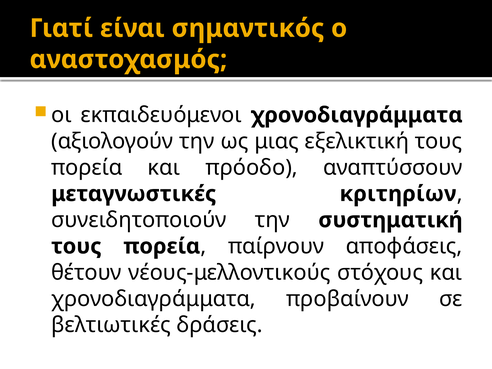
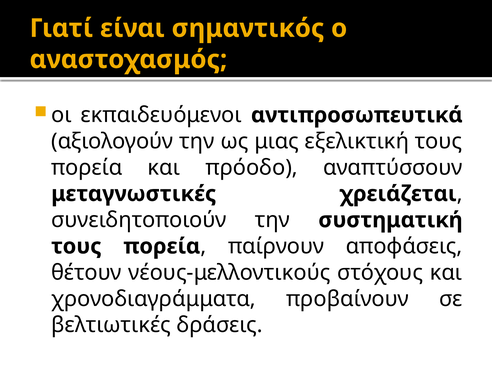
εκπαιδευόμενοι χρονοδιαγράμματα: χρονοδιαγράμματα -> αντιπροσωπευτικά
κριτηρίων: κριτηρίων -> χρειάζεται
